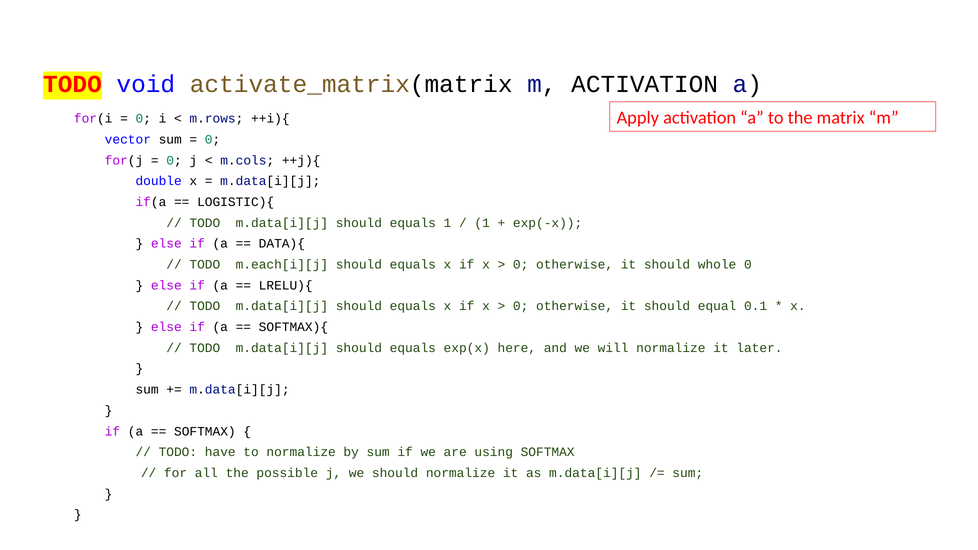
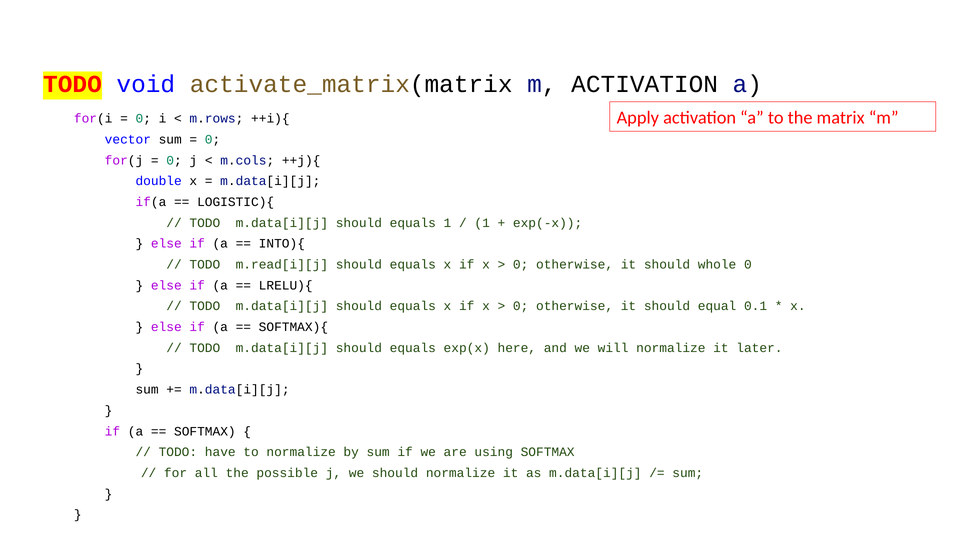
DATA){: DATA){ -> INTO){
m.each[i][j: m.each[i][j -> m.read[i][j
